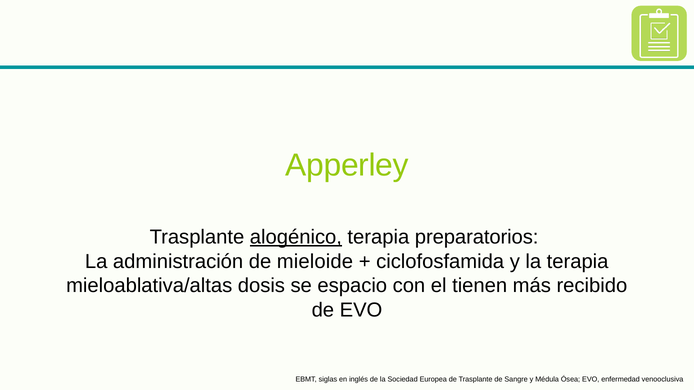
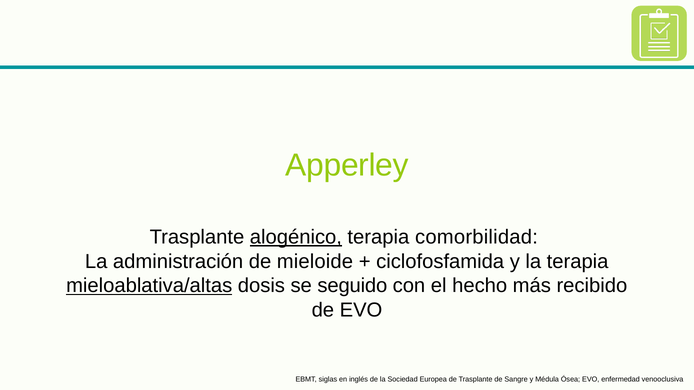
preparatorios: preparatorios -> comorbilidad
mieloablativa/altas underline: none -> present
espacio: espacio -> seguido
tienen: tienen -> hecho
